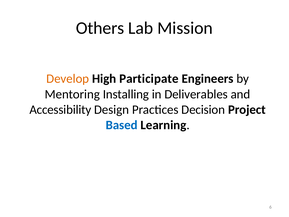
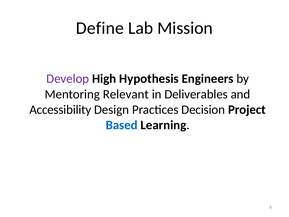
Others: Others -> Define
Develop colour: orange -> purple
Participate: Participate -> Hypothesis
Installing: Installing -> Relevant
